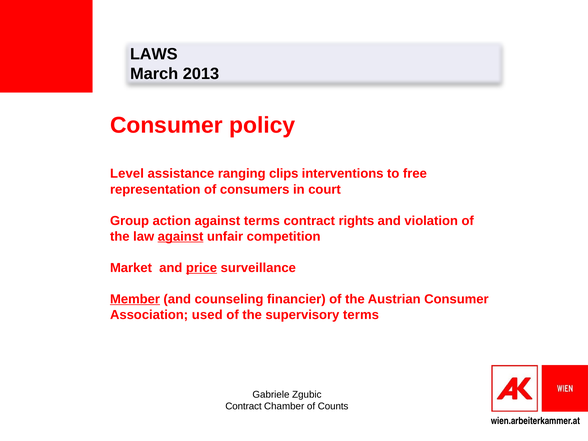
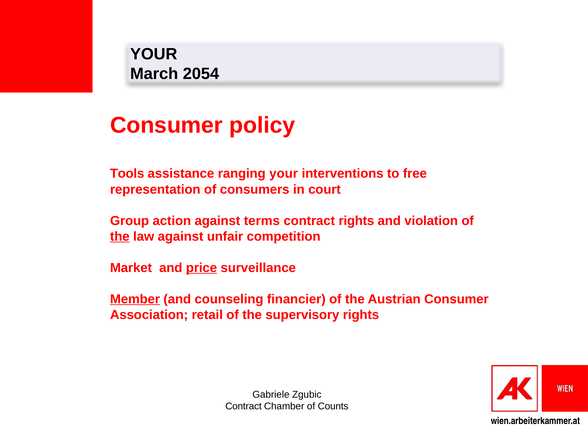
LAWS at (154, 54): LAWS -> YOUR
2013: 2013 -> 2054
Level: Level -> Tools
ranging clips: clips -> your
the at (120, 236) underline: none -> present
against at (181, 236) underline: present -> none
used: used -> retail
supervisory terms: terms -> rights
